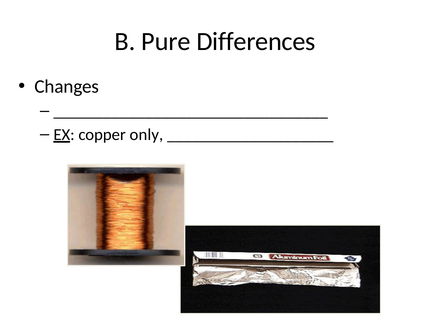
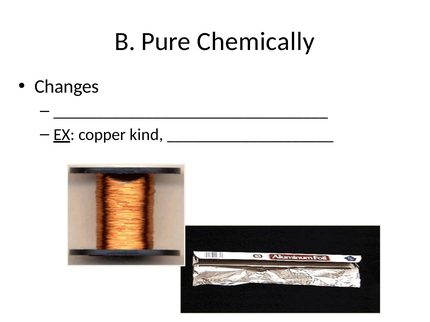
Differences: Differences -> Chemically
only: only -> kind
